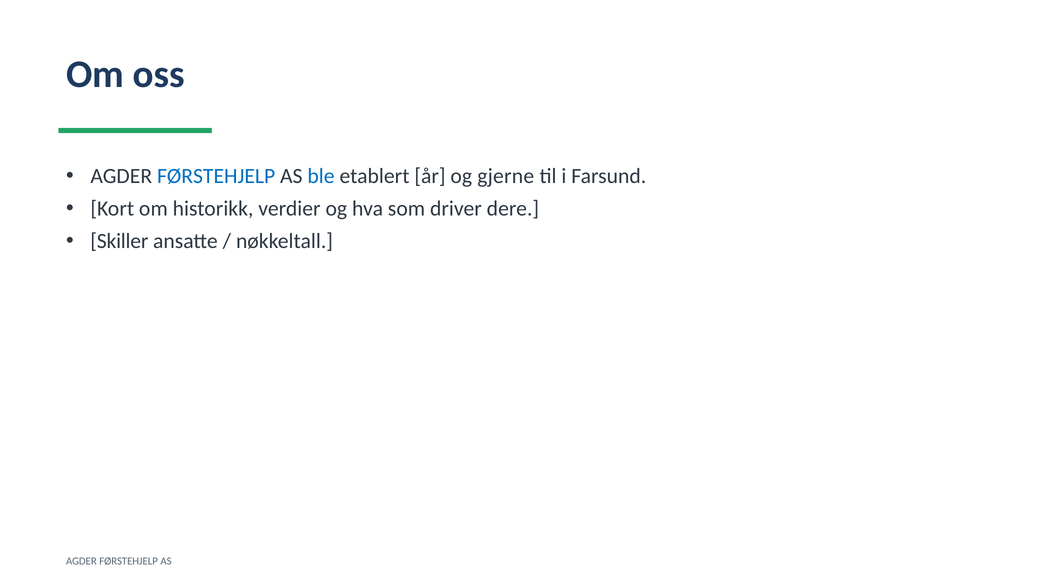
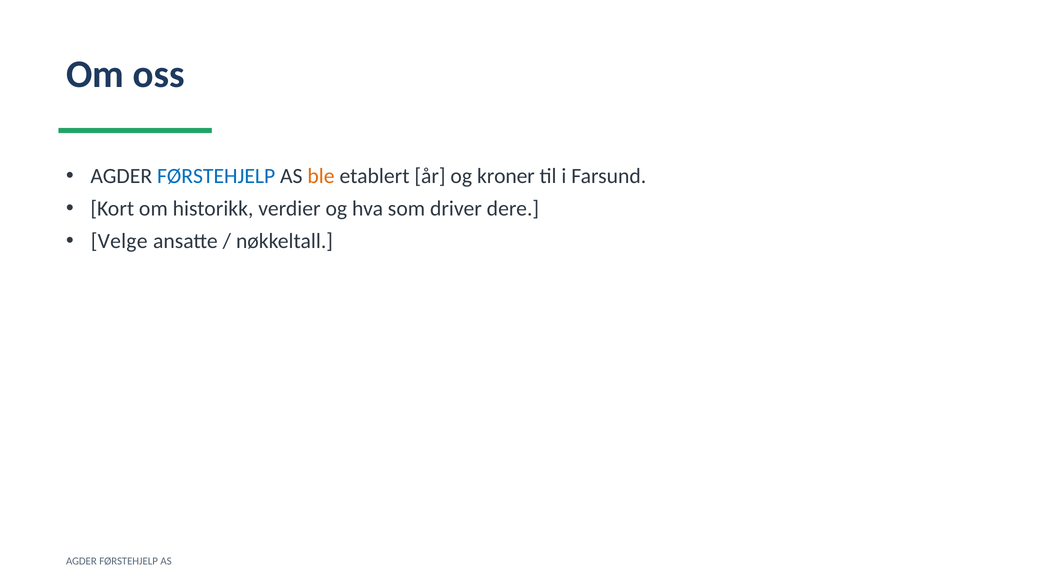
ble colour: blue -> orange
gjerne: gjerne -> kroner
Skiller: Skiller -> Velge
